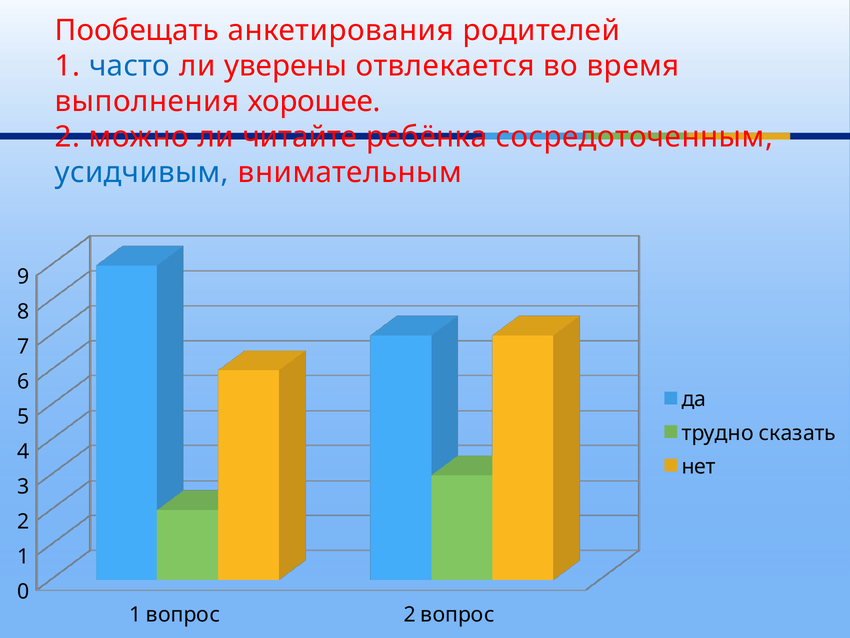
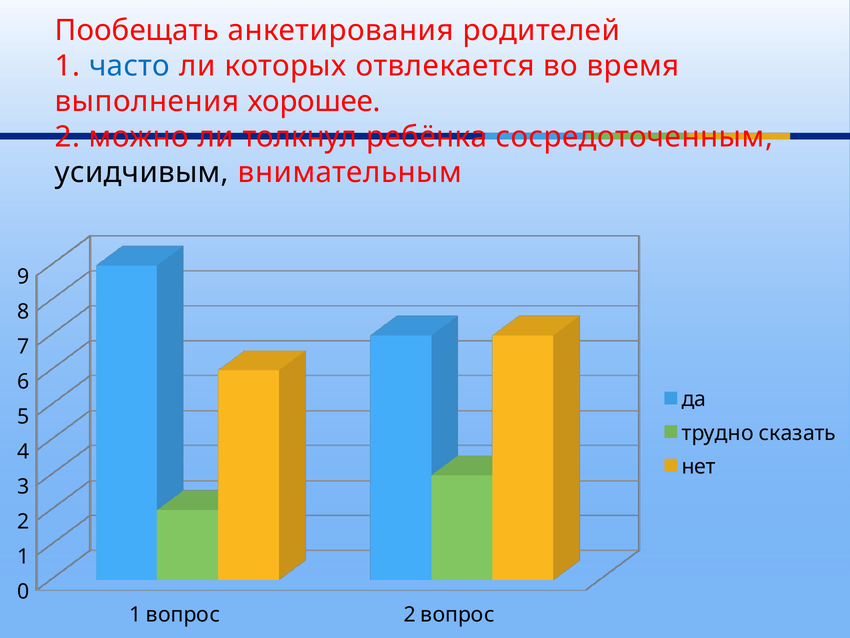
уверены: уверены -> которых
читайте: читайте -> толкнул
усидчивым colour: blue -> black
